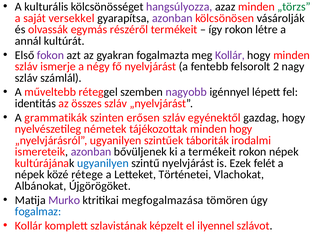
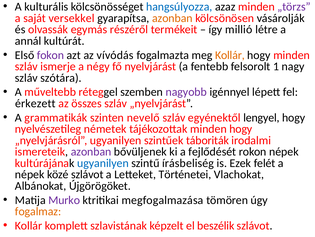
hangsúlyozza colour: purple -> blue
„törzs colour: green -> purple
azonban at (172, 18) colour: purple -> orange
így rokon: rokon -> millió
gyakran: gyakran -> vívódás
Kollár at (230, 55) colour: purple -> orange
2: 2 -> 1
számlál: számlál -> szótára
identitás: identitás -> érkezett
erősen: erősen -> nevelő
gazdag: gazdag -> lengyel
a termékeit: termékeit -> fejlődését
szintű nyelvjárást: nyelvjárást -> írásbeliség
közé rétege: rétege -> szlávot
fogalmaz colour: blue -> orange
ilyennel: ilyennel -> beszélik
